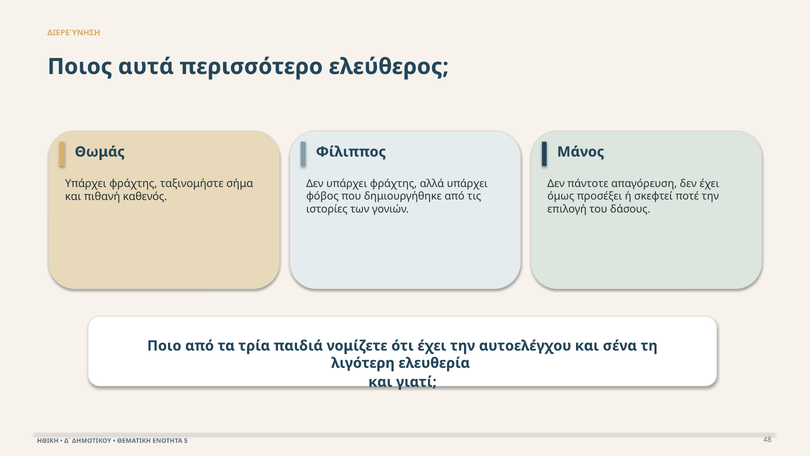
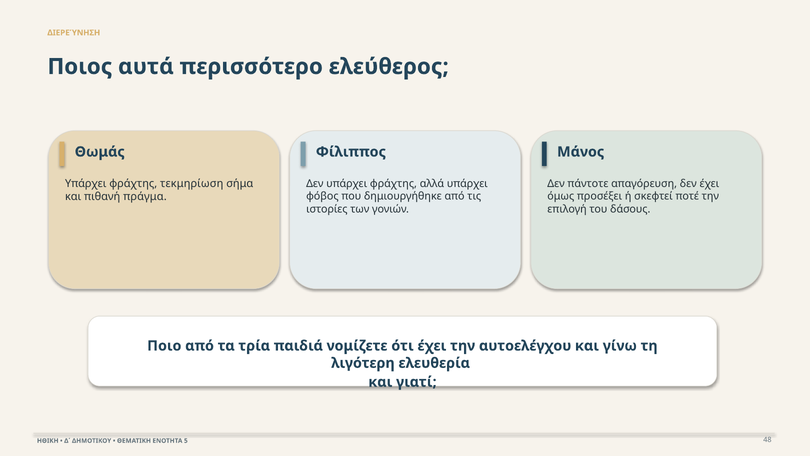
ταξινομήστε: ταξινομήστε -> τεκμηρίωση
καθενός: καθενός -> πράγμα
σένα: σένα -> γίνω
